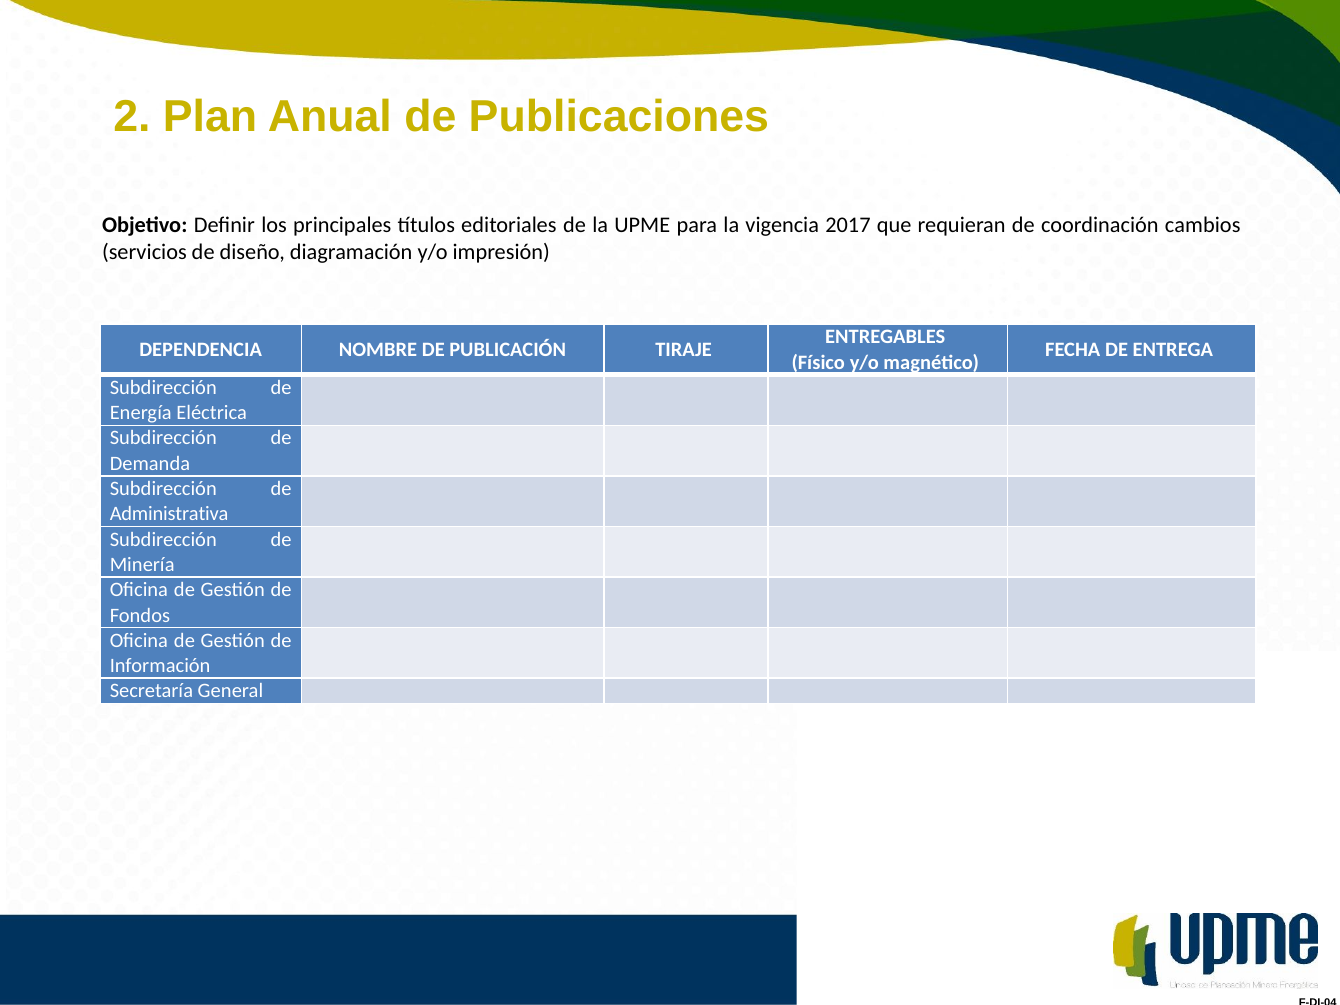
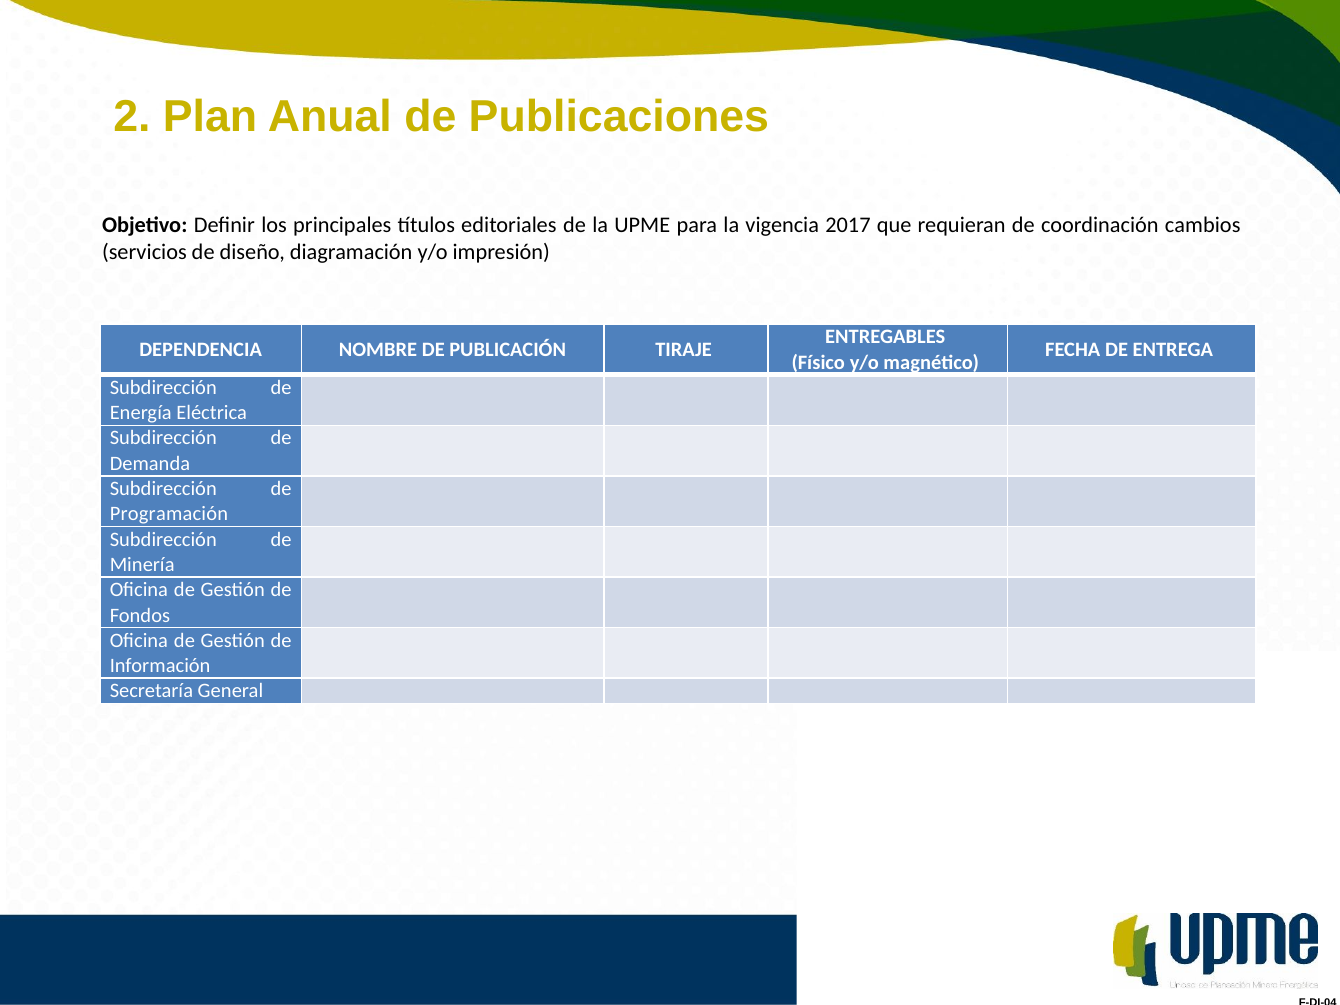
Administrativa: Administrativa -> Programación
